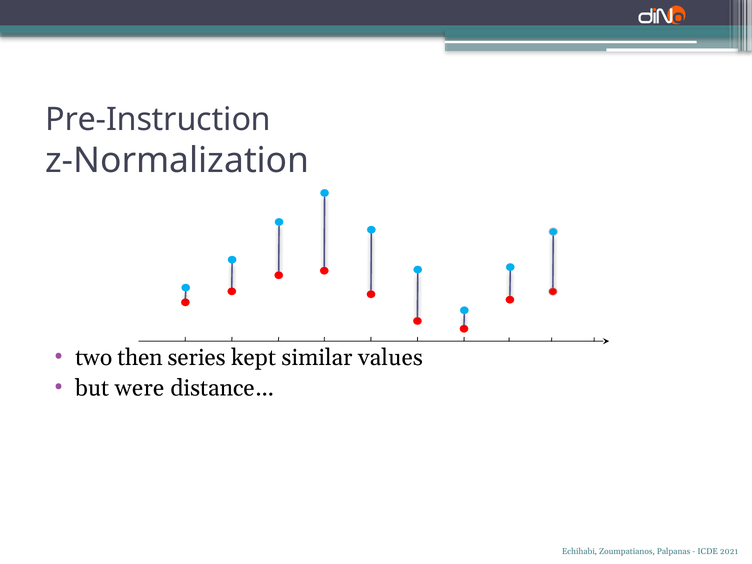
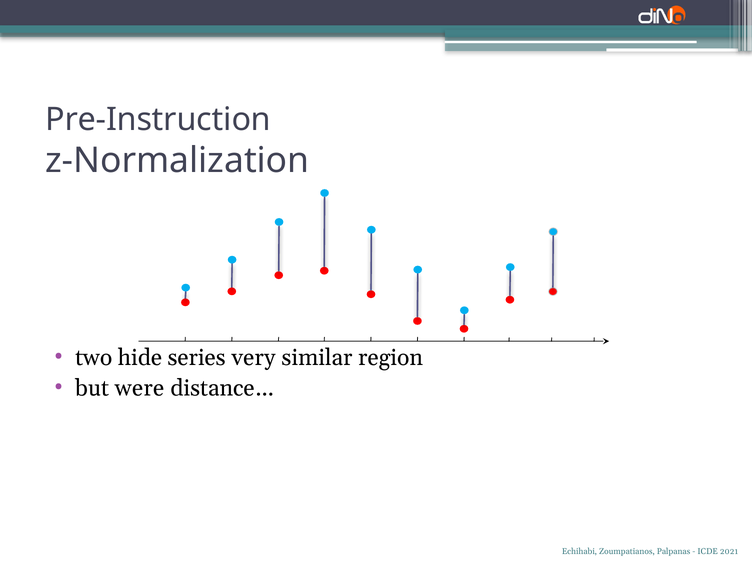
then: then -> hide
kept: kept -> very
values: values -> region
